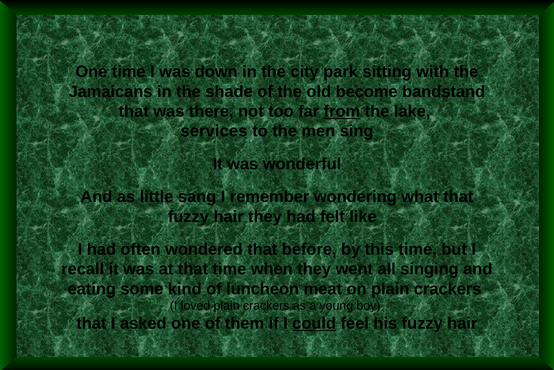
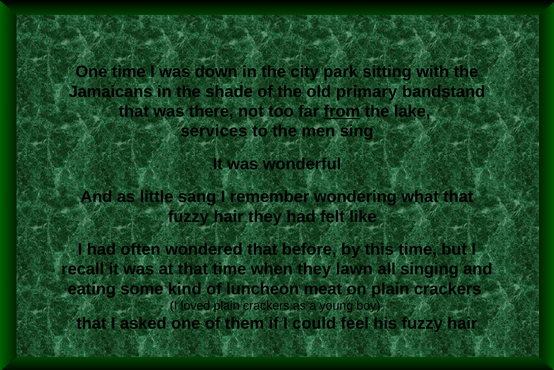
become: become -> primary
went: went -> lawn
could underline: present -> none
